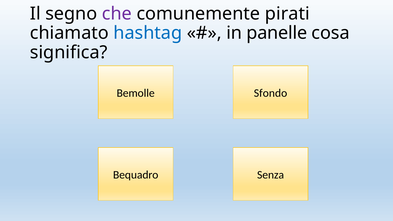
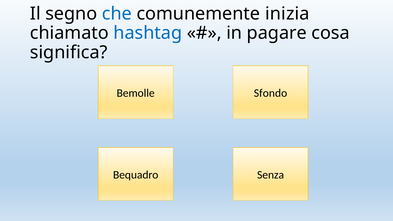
che colour: purple -> blue
pirati: pirati -> inizia
panelle: panelle -> pagare
